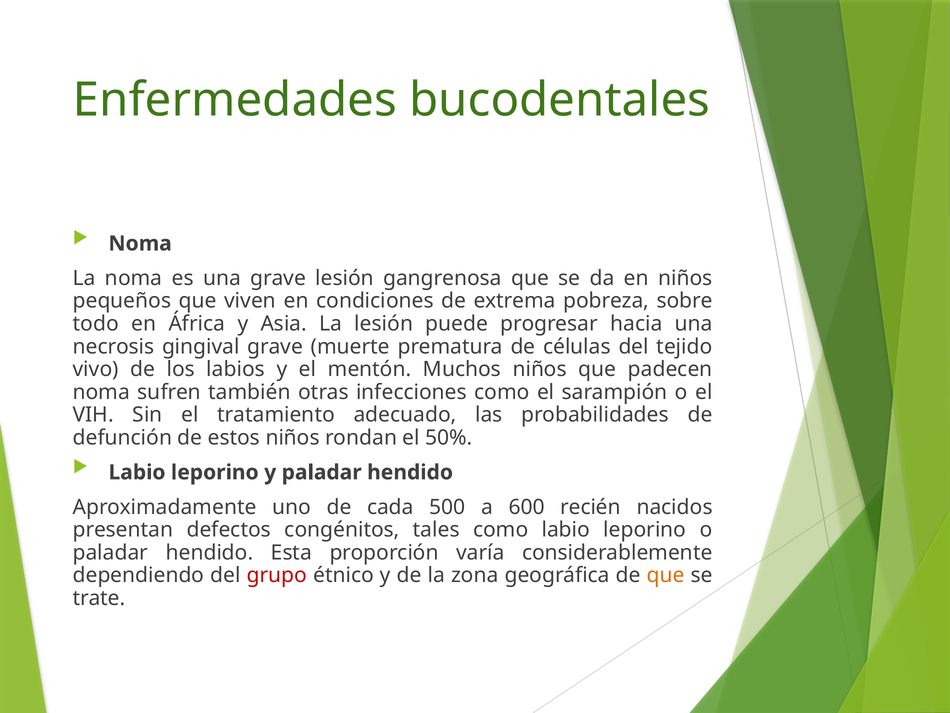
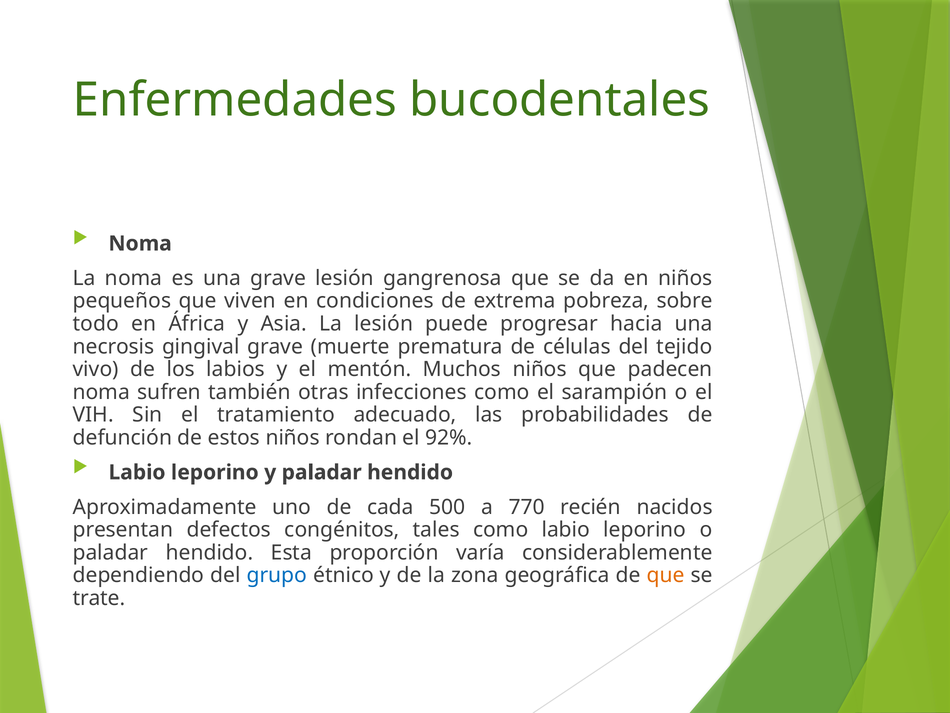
50%: 50% -> 92%
600: 600 -> 770
grupo colour: red -> blue
